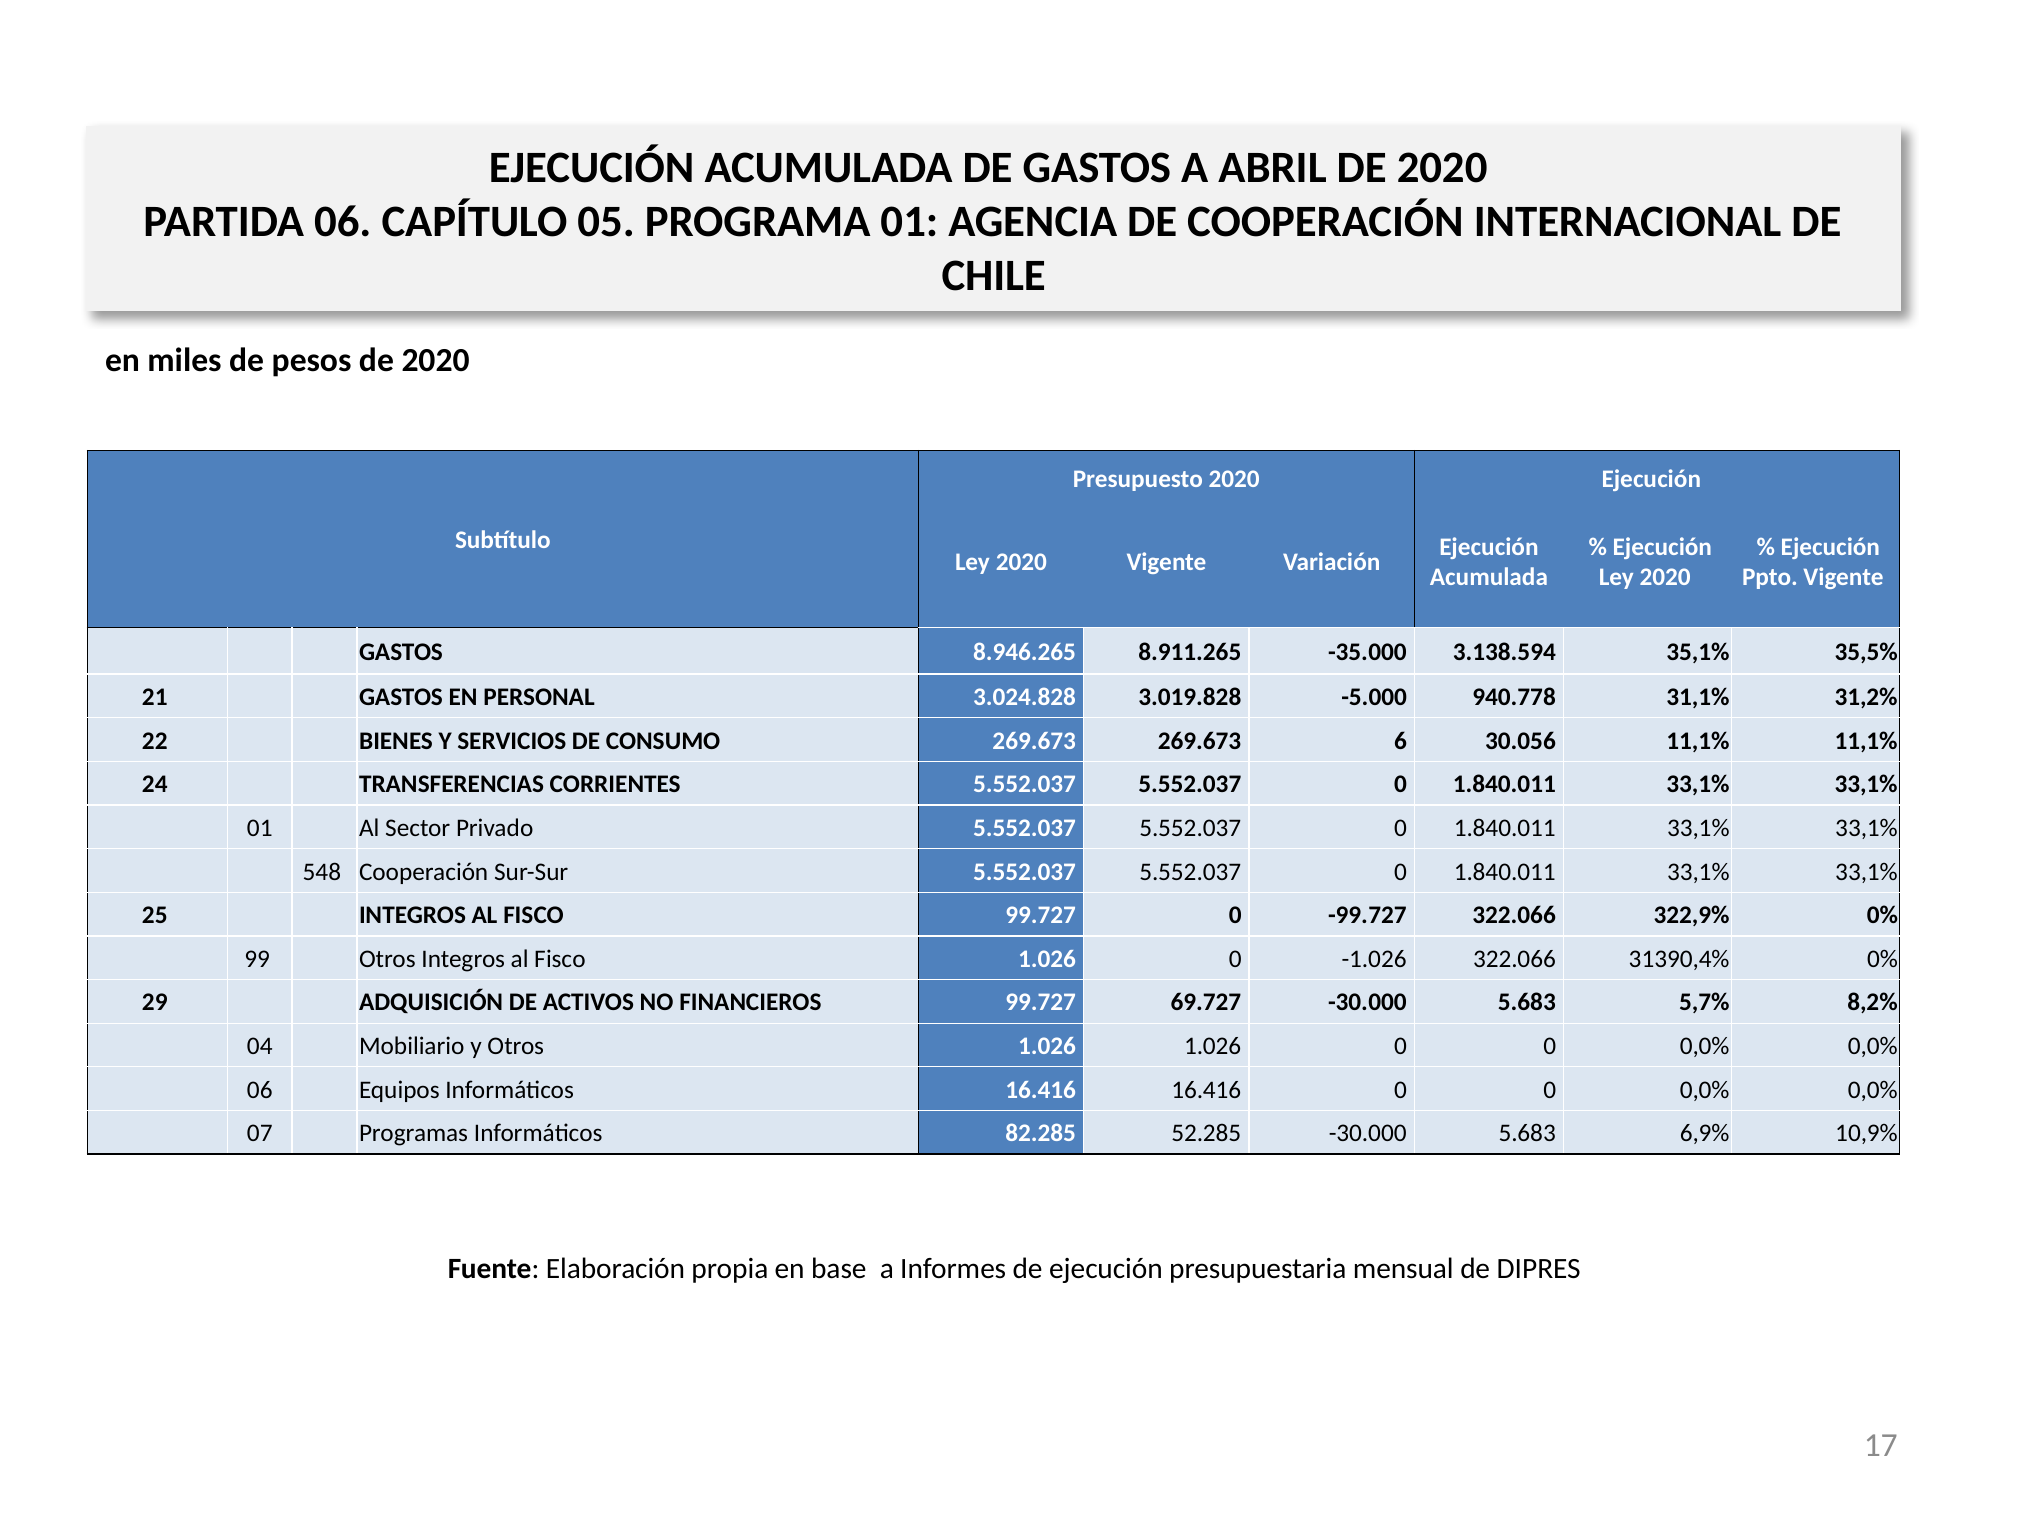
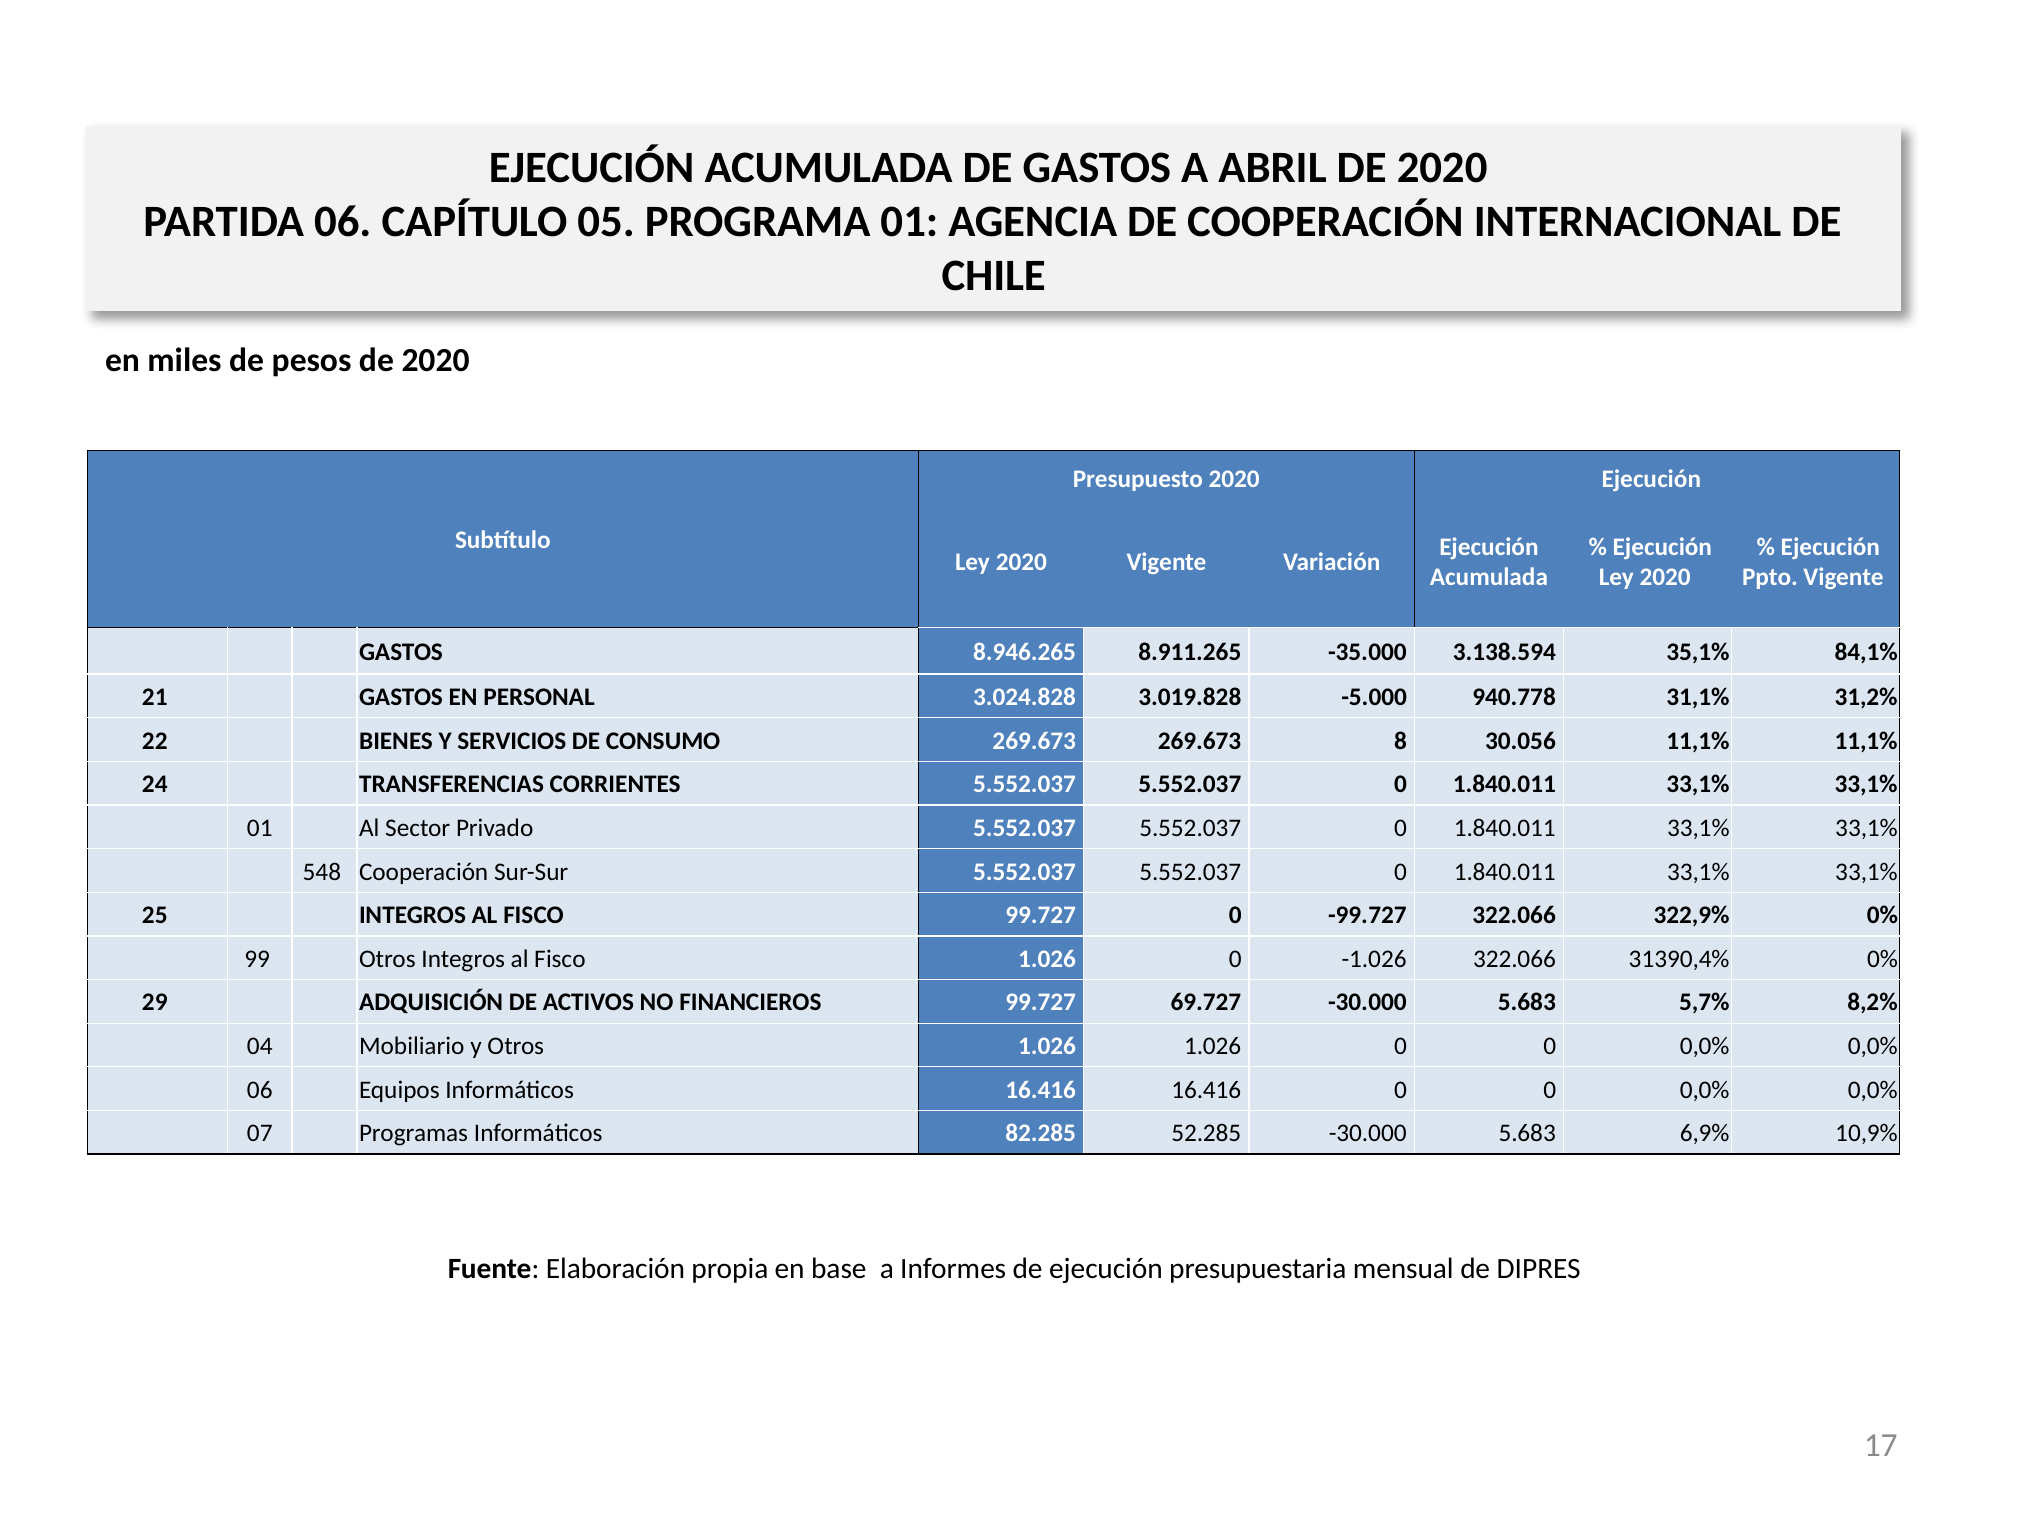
35,5%: 35,5% -> 84,1%
6: 6 -> 8
